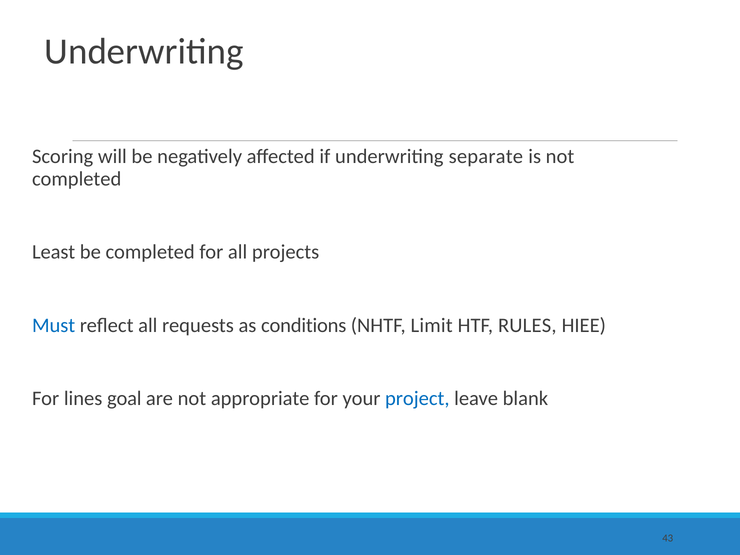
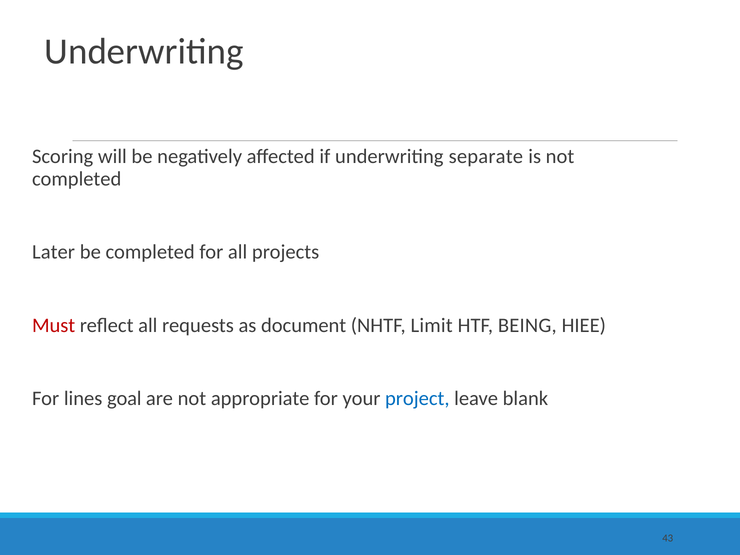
Least: Least -> Later
Must colour: blue -> red
conditions: conditions -> document
RULES: RULES -> BEING
